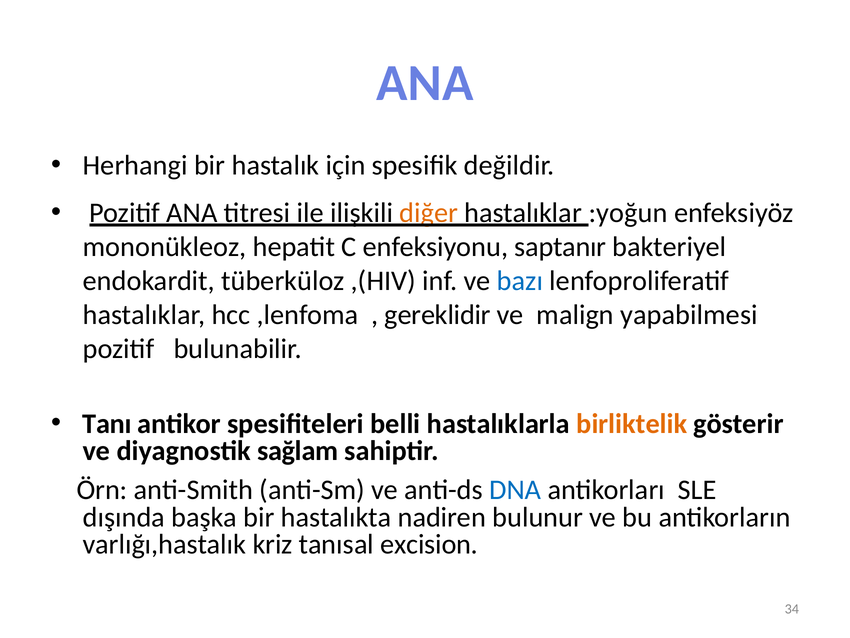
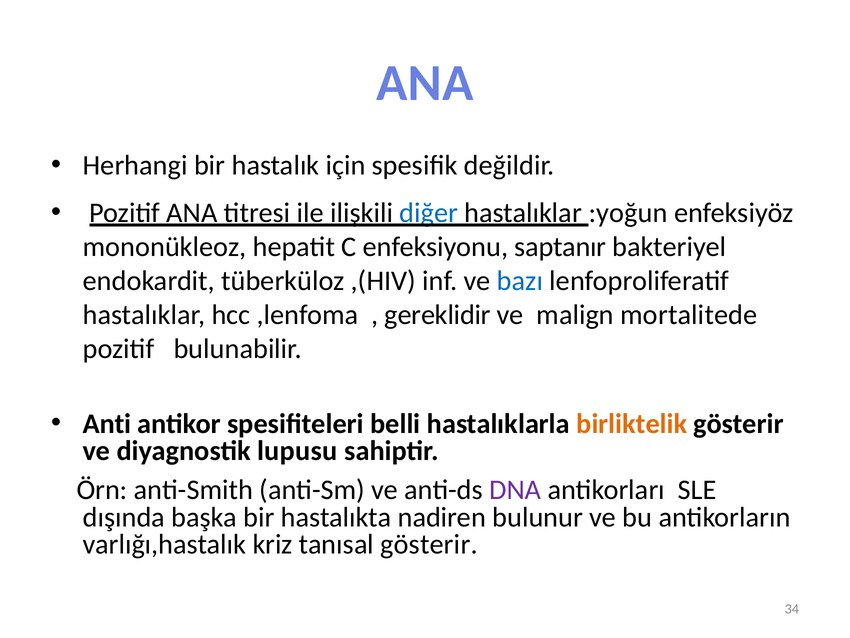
diğer colour: orange -> blue
yapabilmesi: yapabilmesi -> mortalitede
Tanı: Tanı -> Anti
sağlam: sağlam -> lupusu
DNA colour: blue -> purple
tanısal excision: excision -> gösterir
